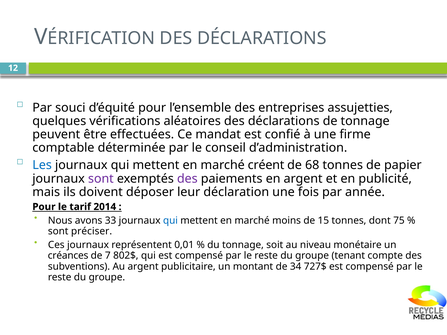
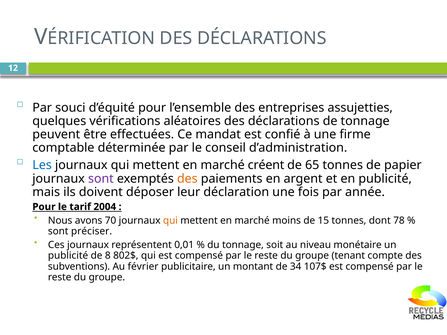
68: 68 -> 65
des at (187, 179) colour: purple -> orange
2014: 2014 -> 2004
33: 33 -> 70
qui at (170, 221) colour: blue -> orange
75: 75 -> 78
créances at (68, 256): créances -> publicité
7: 7 -> 8
Au argent: argent -> février
727$: 727$ -> 107$
